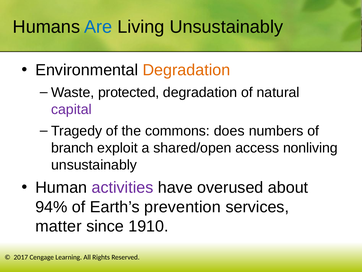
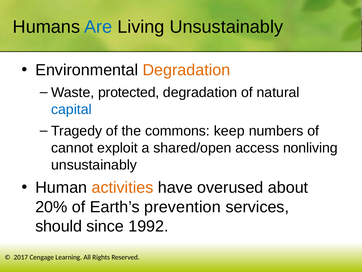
capital colour: purple -> blue
does: does -> keep
branch: branch -> cannot
activities colour: purple -> orange
94%: 94% -> 20%
matter: matter -> should
1910: 1910 -> 1992
